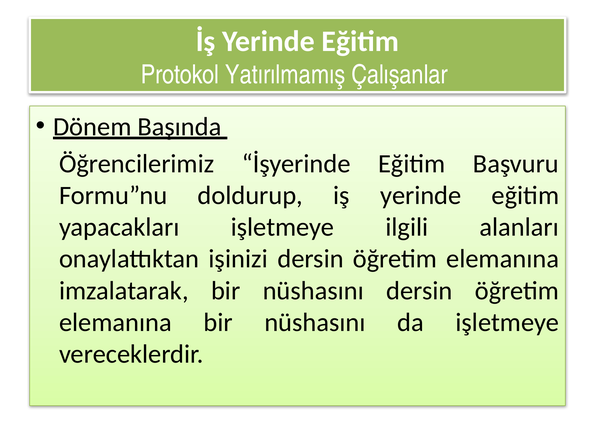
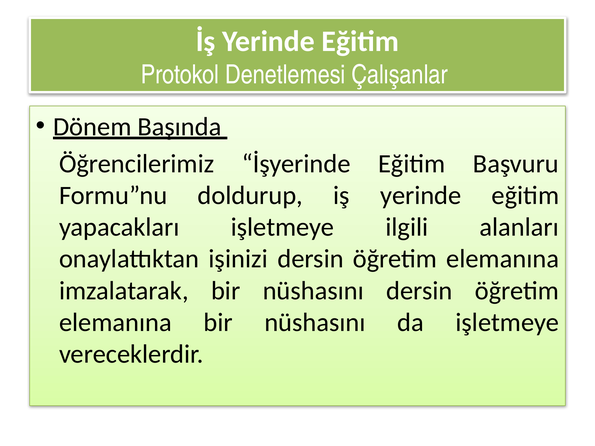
Yatırılmamış: Yatırılmamış -> Denetlemesi
